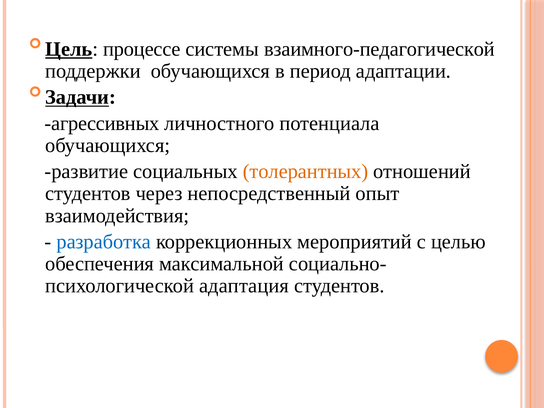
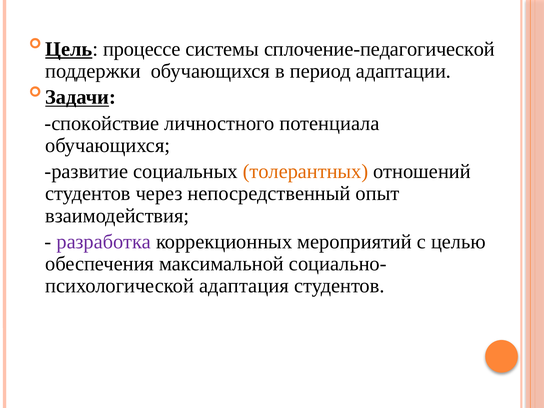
взаимного-педагогической: взаимного-педагогической -> сплочение-педагогической
агрессивных: агрессивных -> спокойствие
разработка colour: blue -> purple
